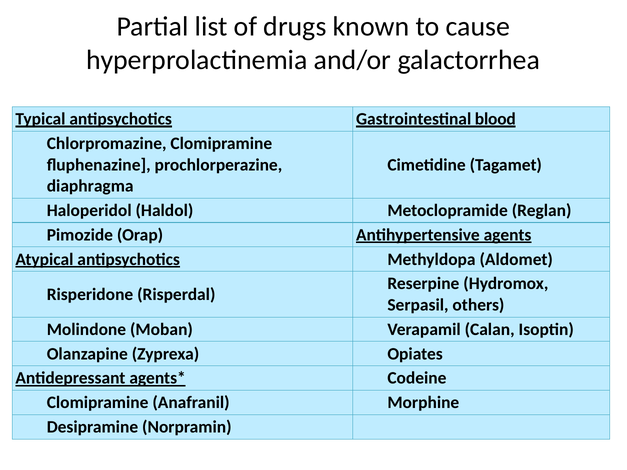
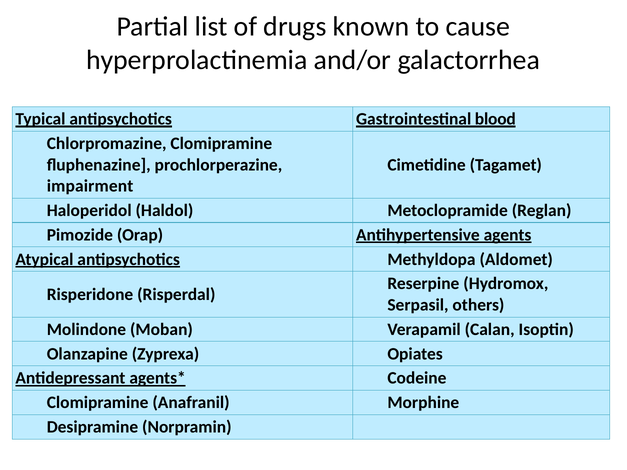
diaphragma: diaphragma -> impairment
